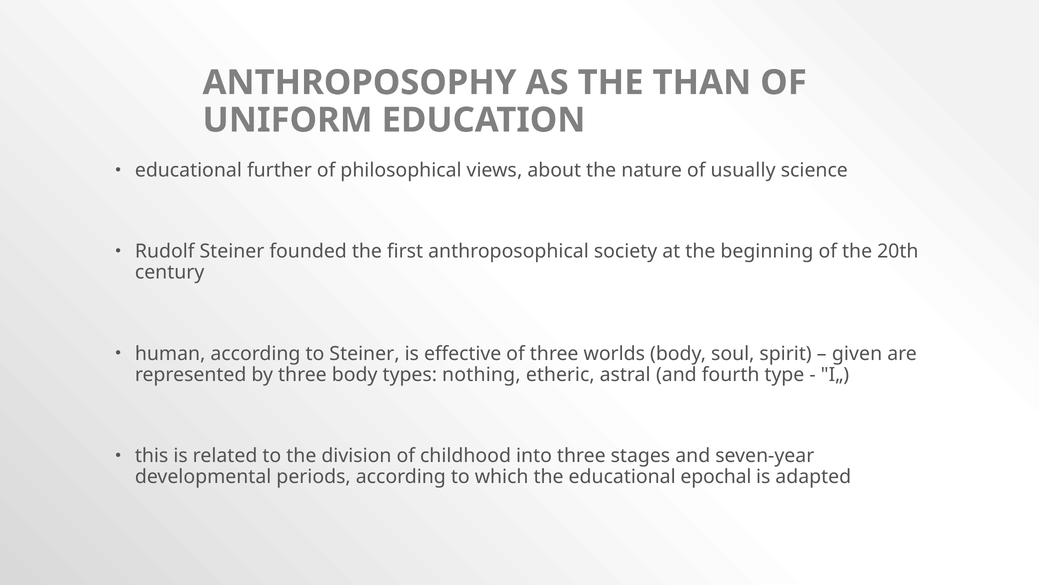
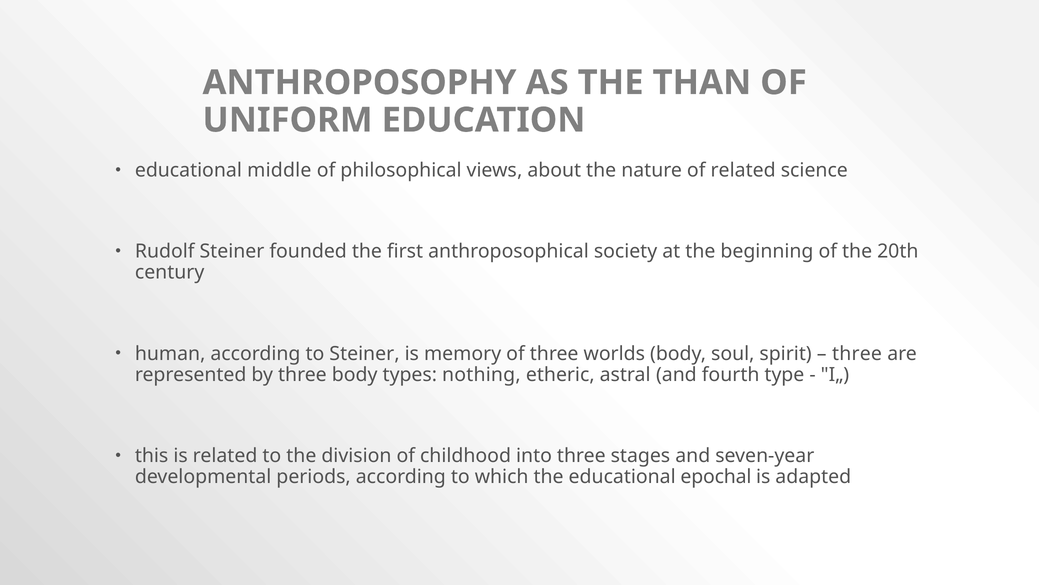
further: further -> middle
of usually: usually -> related
effective: effective -> memory
given at (857, 353): given -> three
